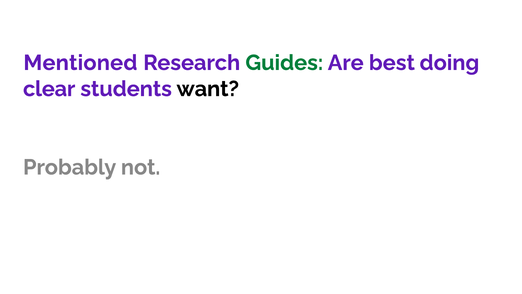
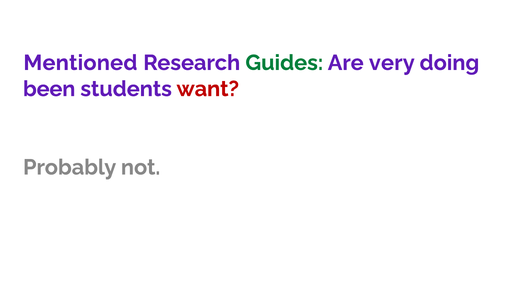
best: best -> very
clear: clear -> been
want colour: black -> red
